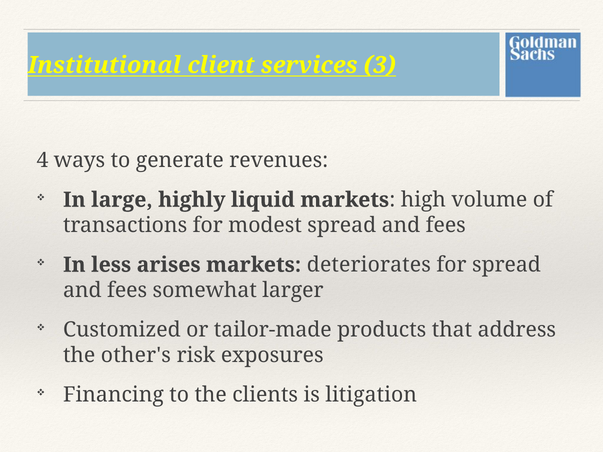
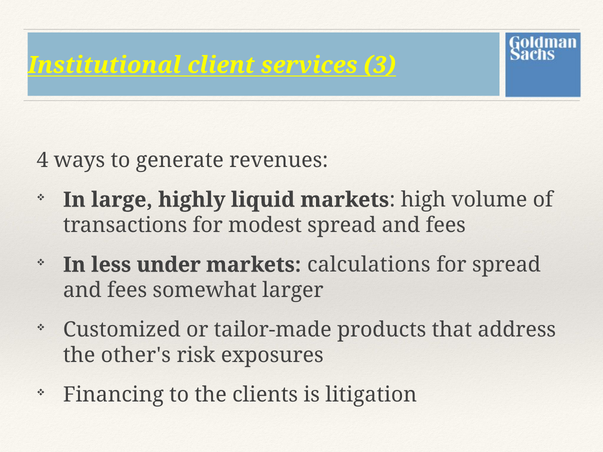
arises: arises -> under
deteriorates: deteriorates -> calculations
